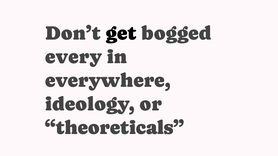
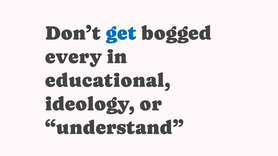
get colour: black -> blue
everywhere: everywhere -> educational
theoreticals: theoreticals -> understand
